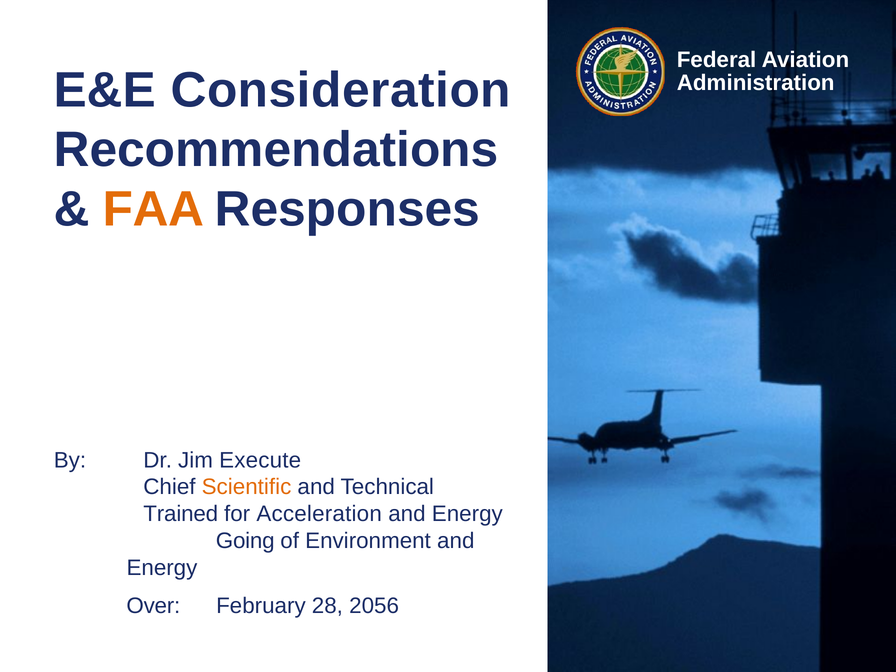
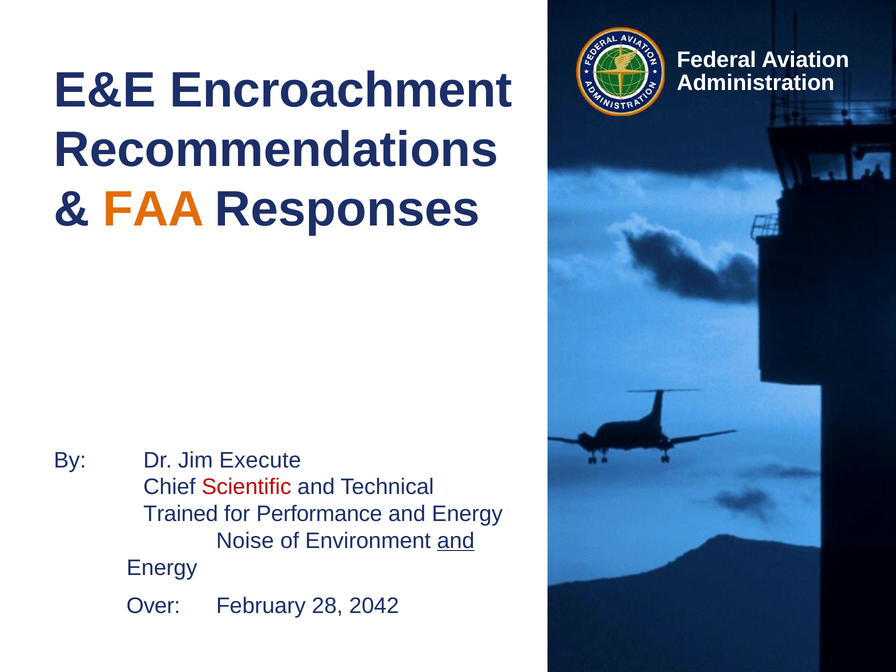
Consideration: Consideration -> Encroachment
Scientific colour: orange -> red
Acceleration: Acceleration -> Performance
Going: Going -> Noise
and at (456, 541) underline: none -> present
2056: 2056 -> 2042
